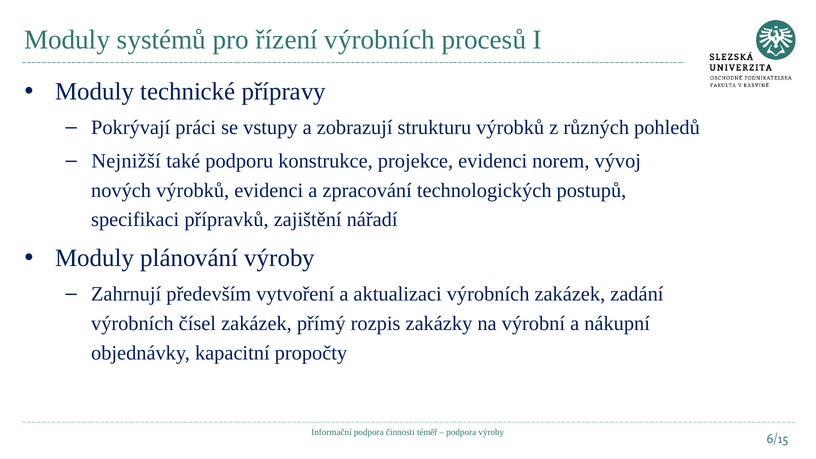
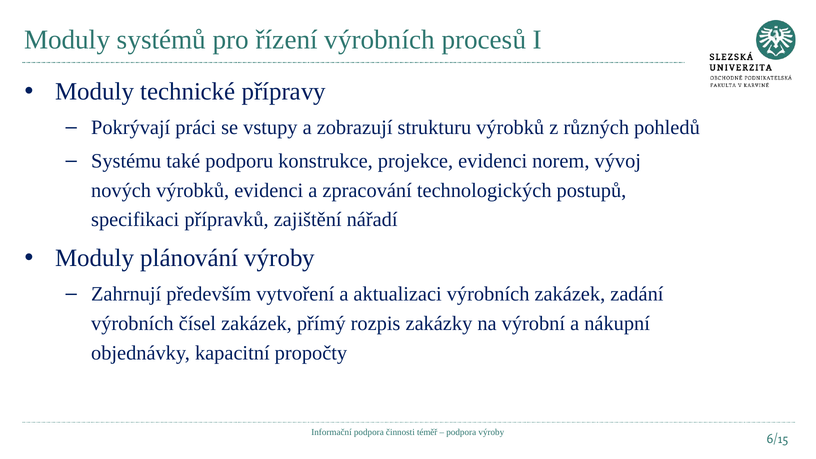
Nejnižší: Nejnižší -> Systému
